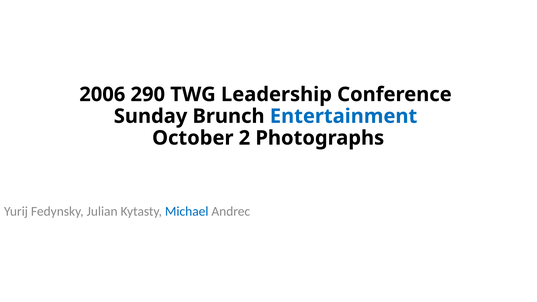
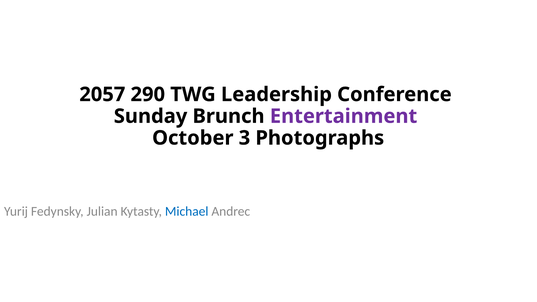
2006: 2006 -> 2057
Entertainment colour: blue -> purple
2: 2 -> 3
